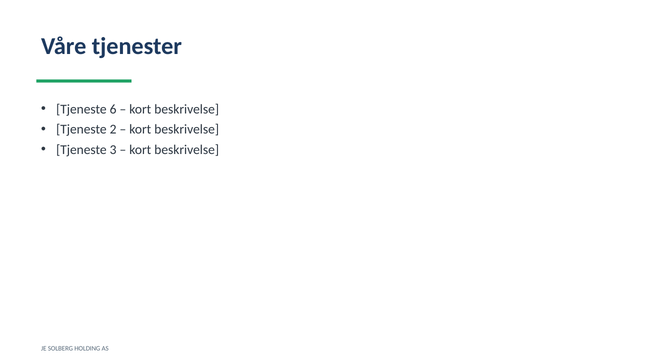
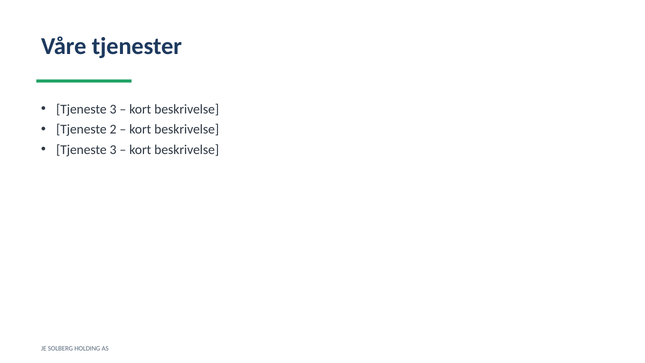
6 at (113, 109): 6 -> 3
